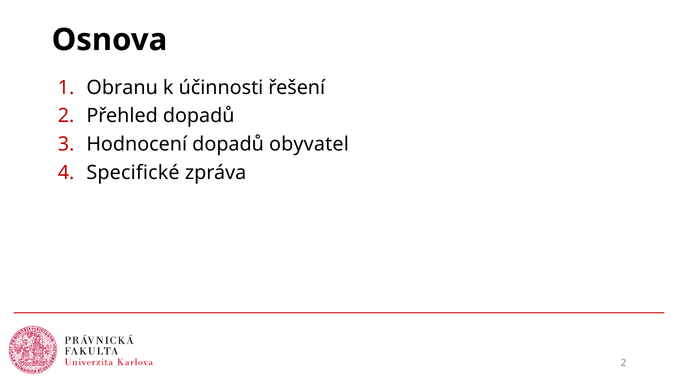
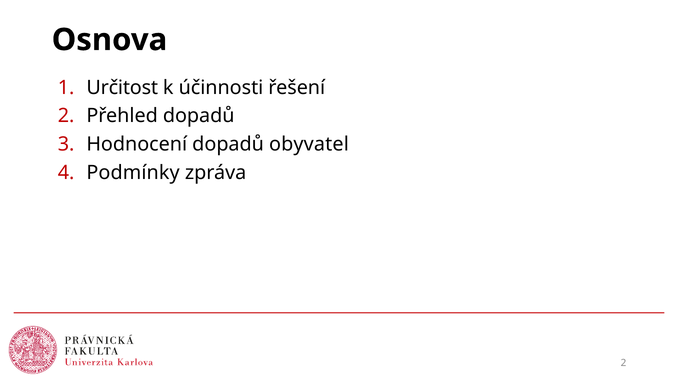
Obranu: Obranu -> Určitost
Specifické: Specifické -> Podmínky
